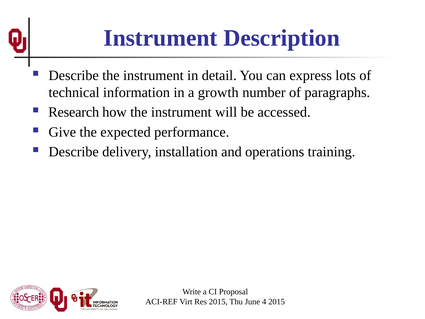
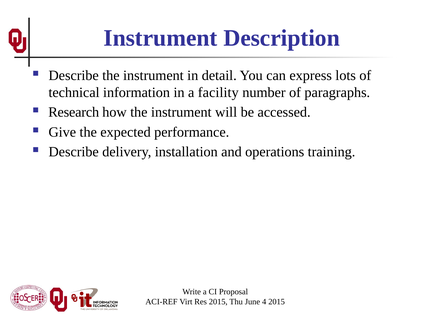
growth: growth -> facility
